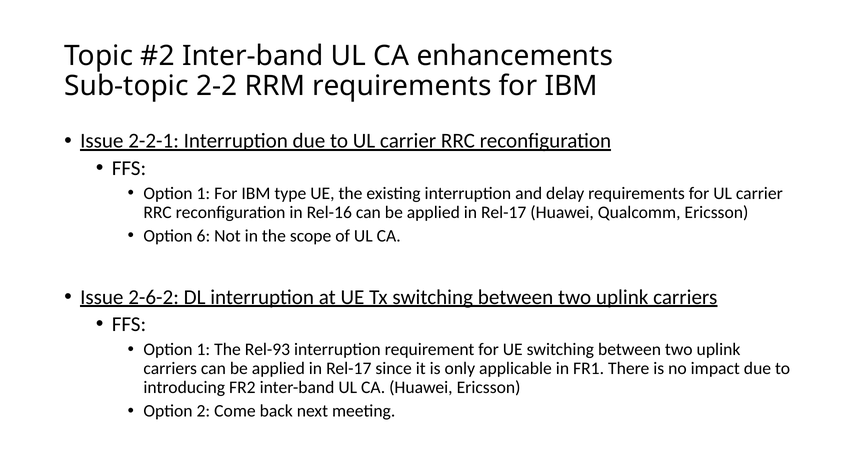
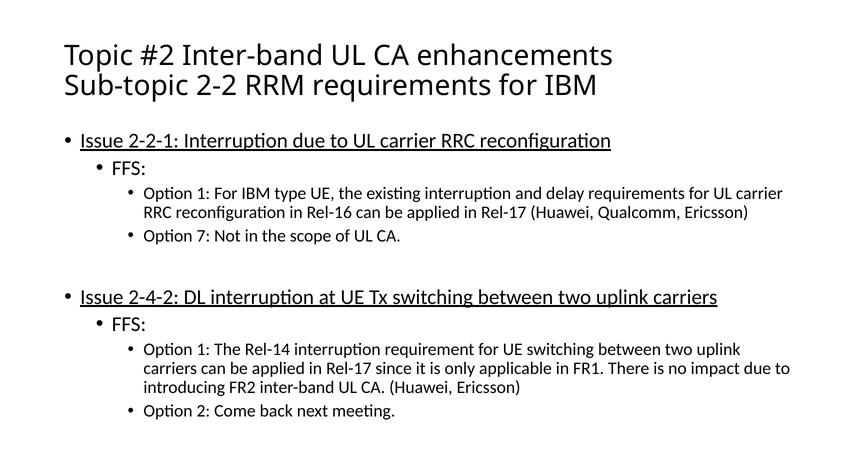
6: 6 -> 7
2-6-2: 2-6-2 -> 2-4-2
Rel-93: Rel-93 -> Rel-14
